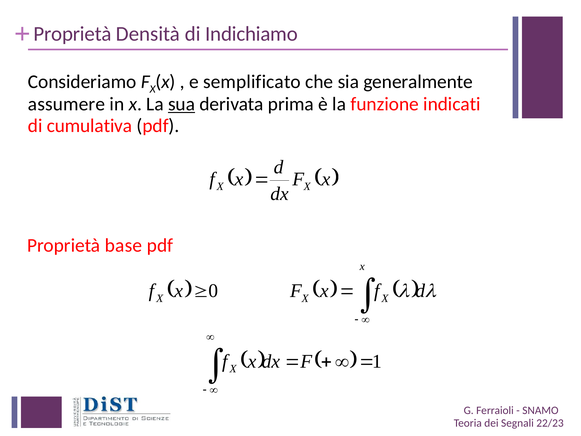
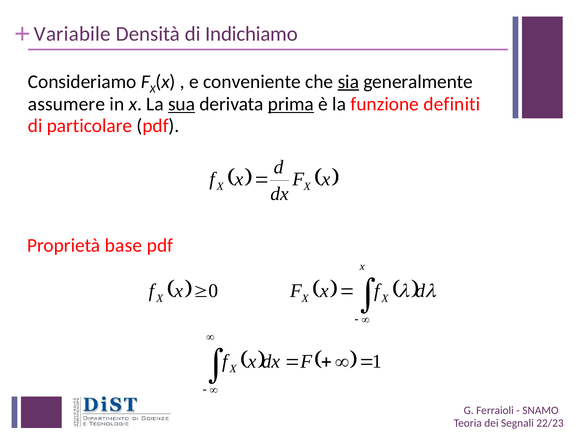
Proprietà at (73, 34): Proprietà -> Variabile
semplificato: semplificato -> conveniente
sia underline: none -> present
prima underline: none -> present
indicati: indicati -> definiti
cumulativa: cumulativa -> particolare
